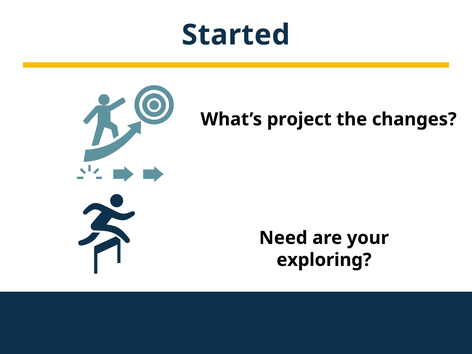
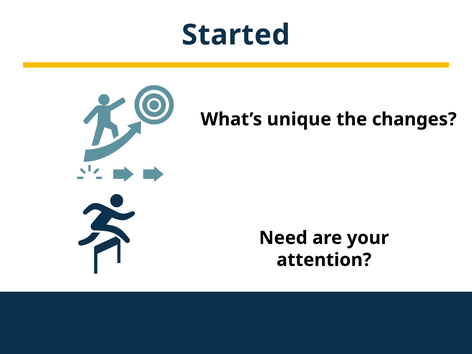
project: project -> unique
exploring: exploring -> attention
